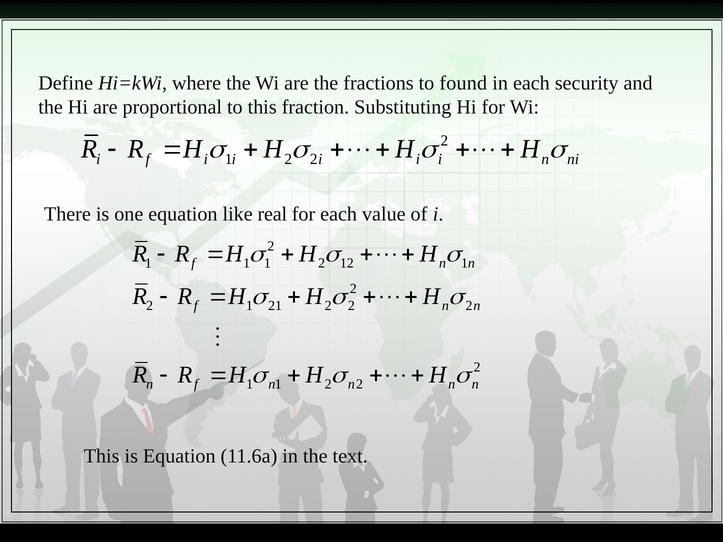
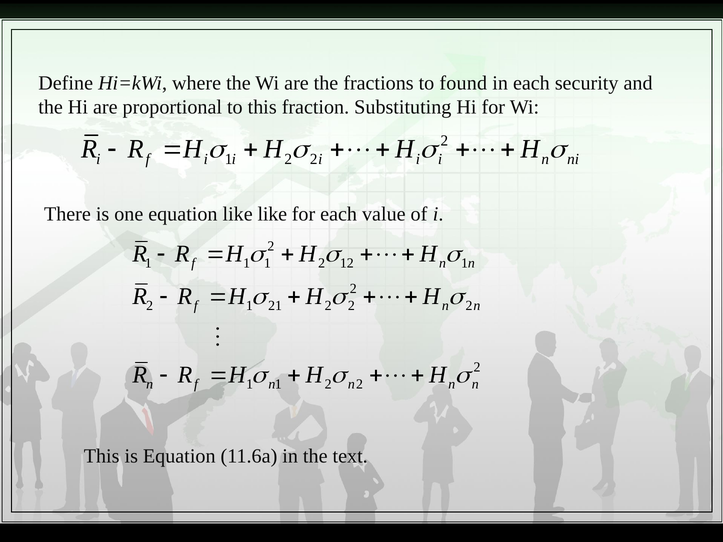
like real: real -> like
